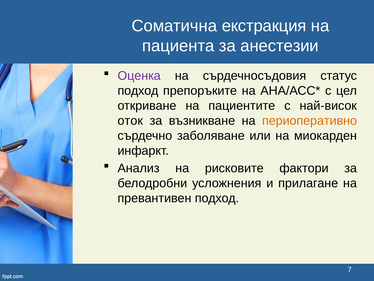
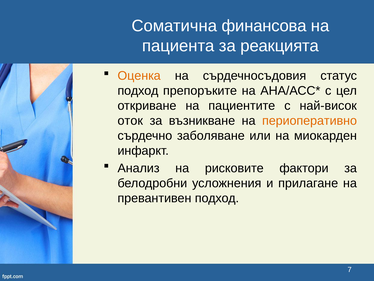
екстракция: екстракция -> финансова
анестезии: анестезии -> реакцията
Оценка colour: purple -> orange
